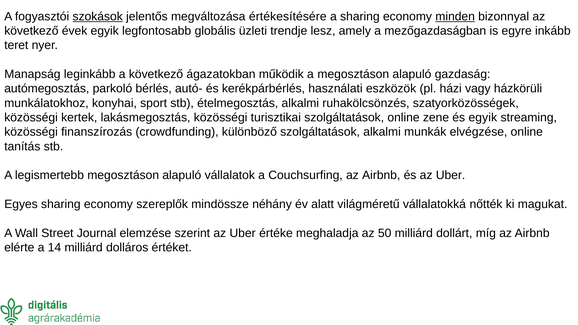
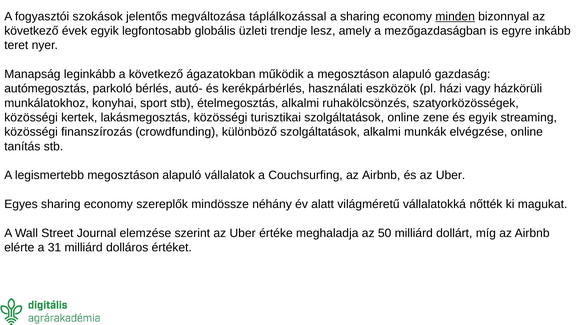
szokások underline: present -> none
értékesítésére: értékesítésére -> táplálkozással
14: 14 -> 31
